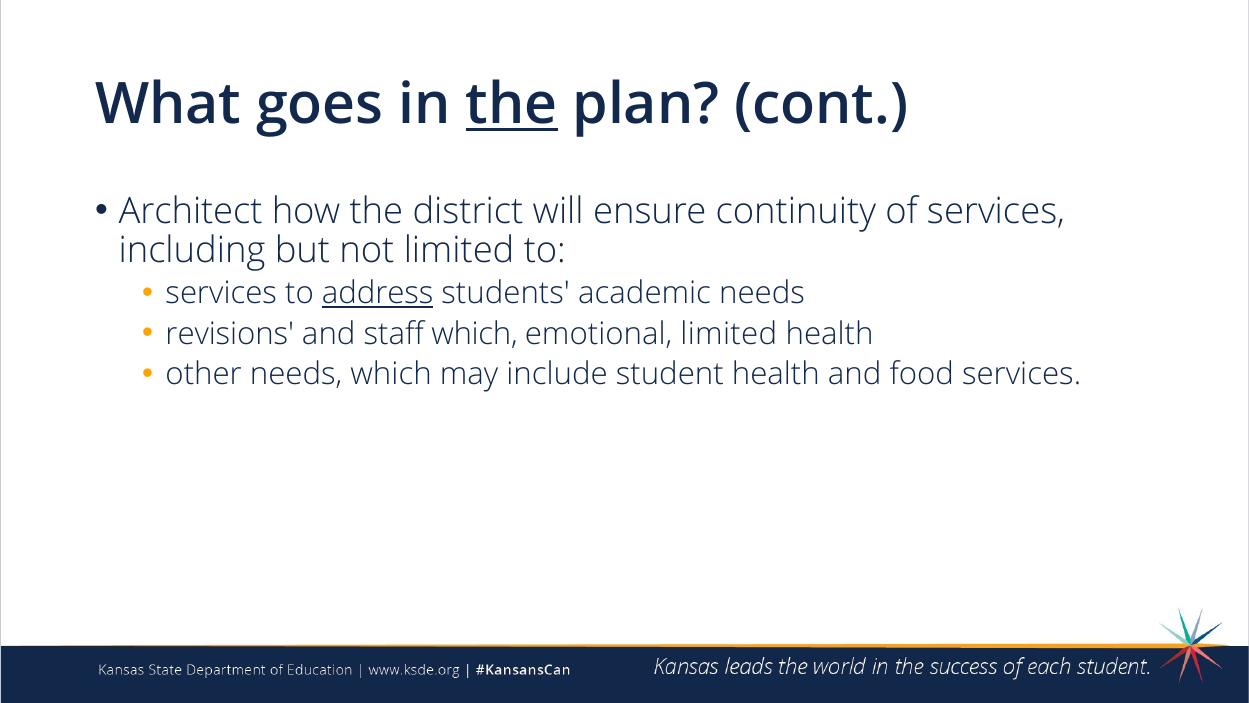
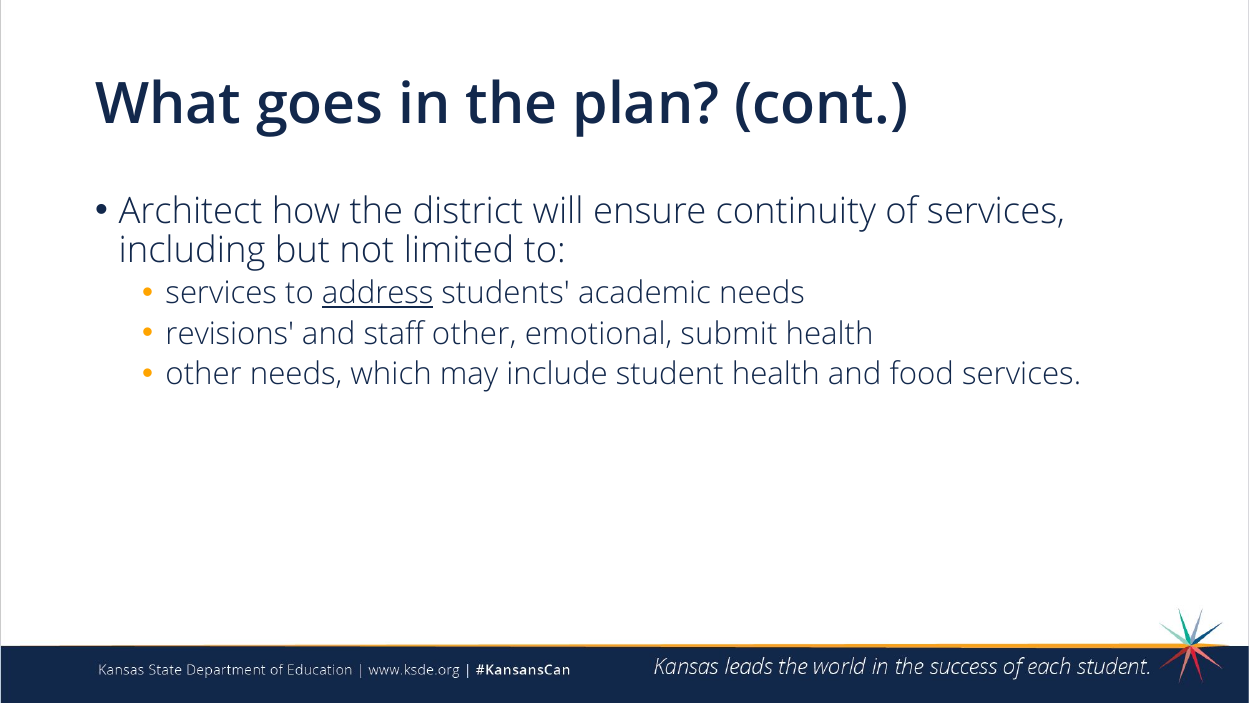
the at (512, 105) underline: present -> none
staff which: which -> other
emotional limited: limited -> submit
